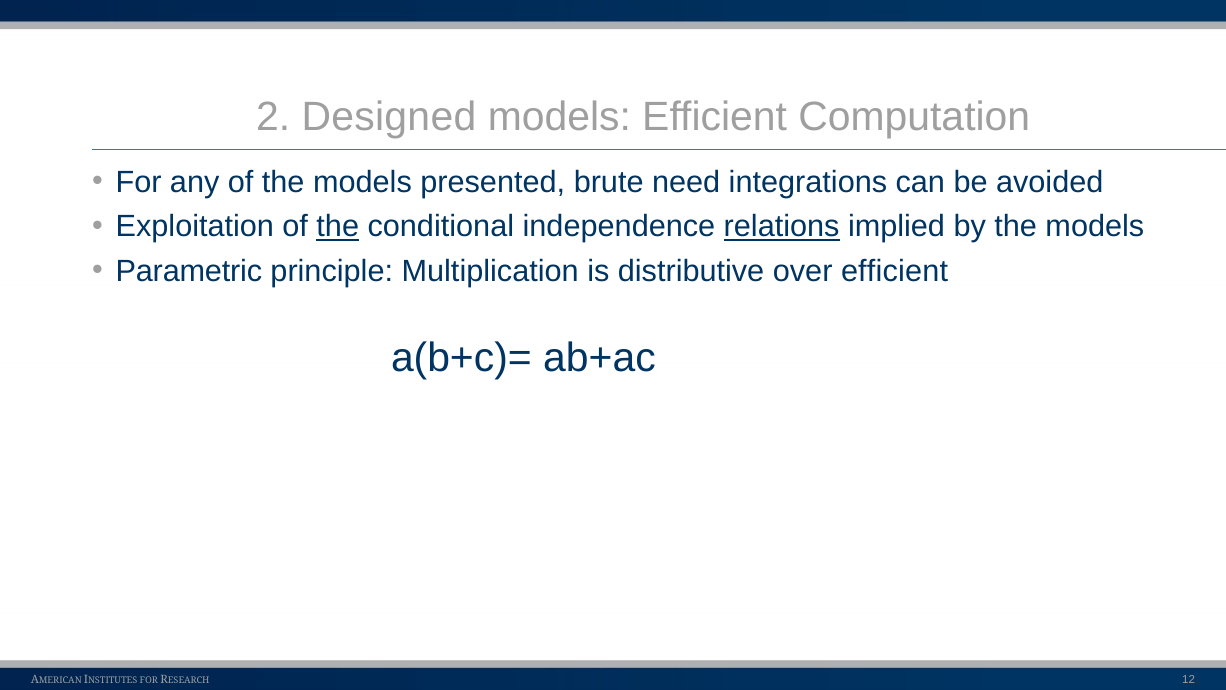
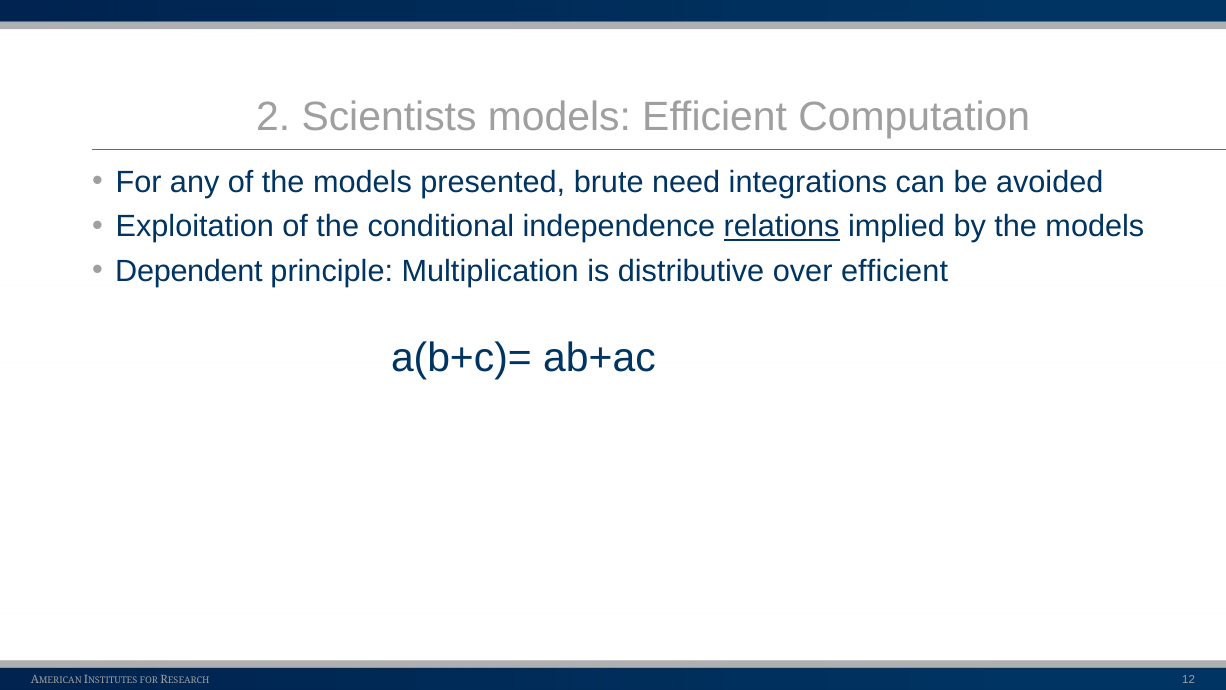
Designed: Designed -> Scientists
the at (338, 227) underline: present -> none
Parametric: Parametric -> Dependent
